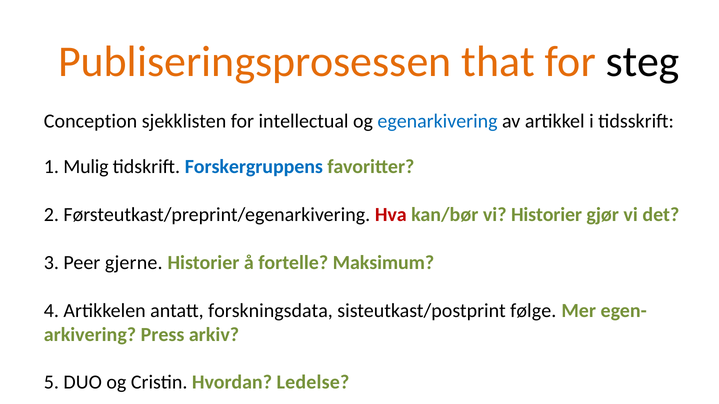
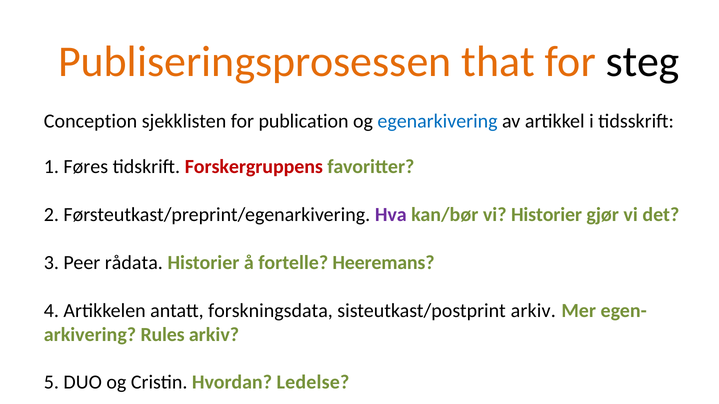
intellectual: intellectual -> publication
Mulig: Mulig -> Føres
Forskergruppens colour: blue -> red
Hva colour: red -> purple
gjerne: gjerne -> rådata
Maksimum: Maksimum -> Heeremans
sisteutkast/postprint følge: følge -> arkiv
Press: Press -> Rules
